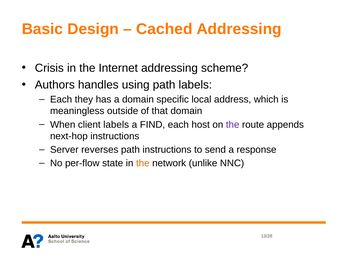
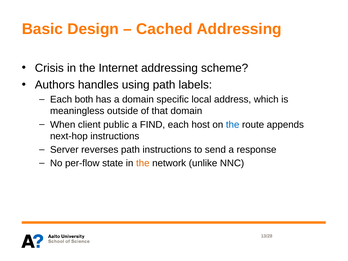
they: they -> both
client labels: labels -> public
the at (233, 125) colour: purple -> blue
